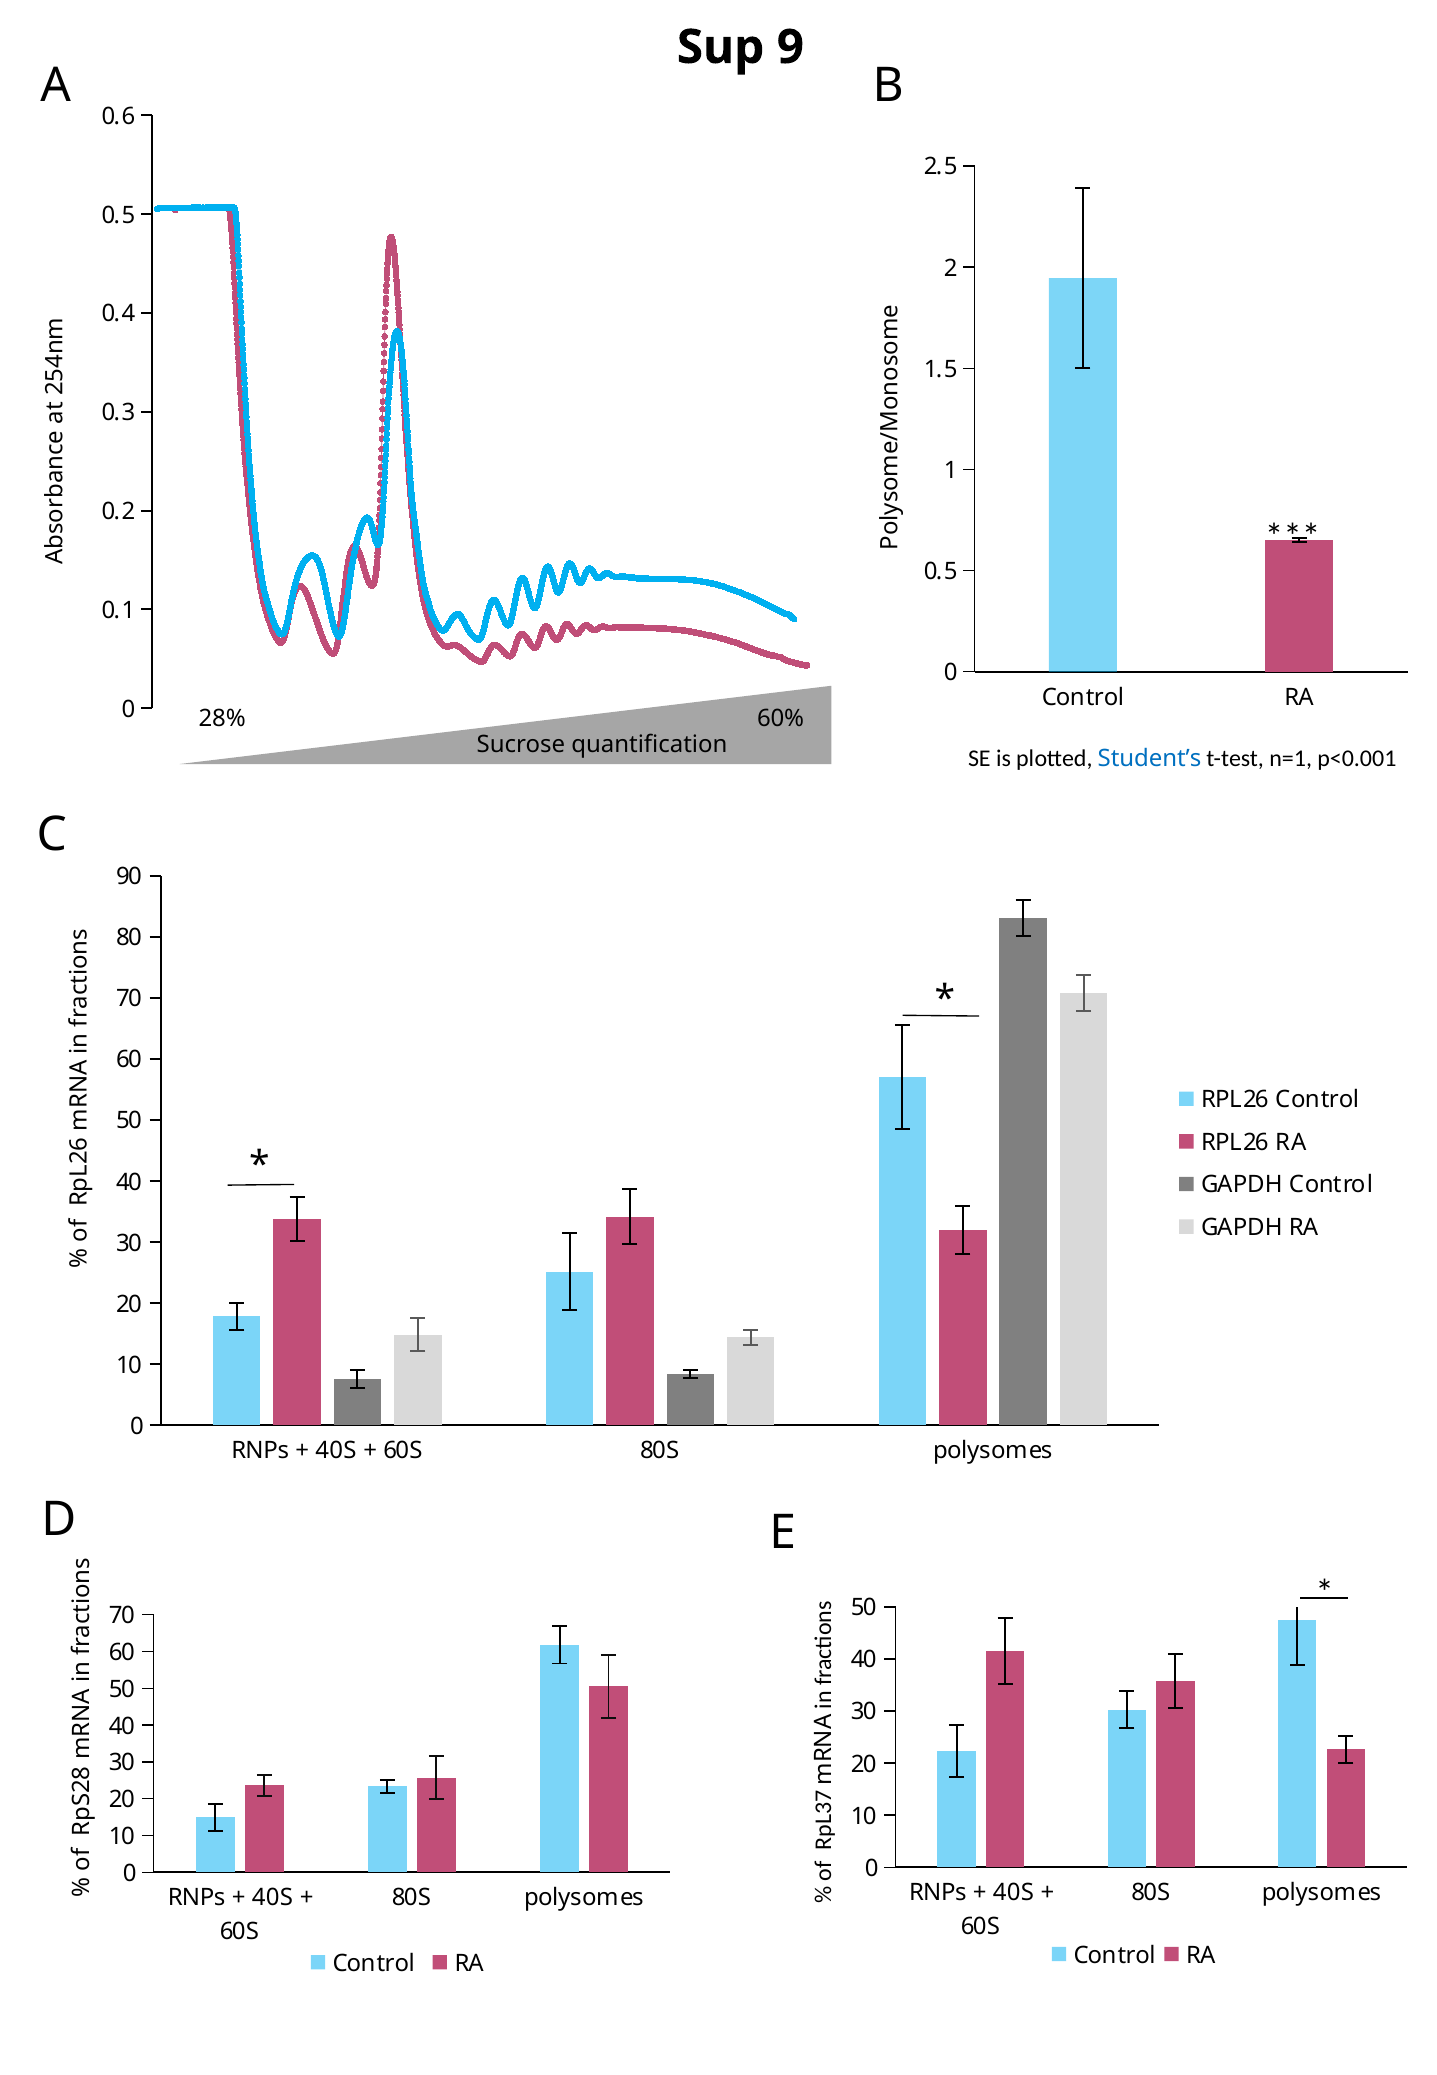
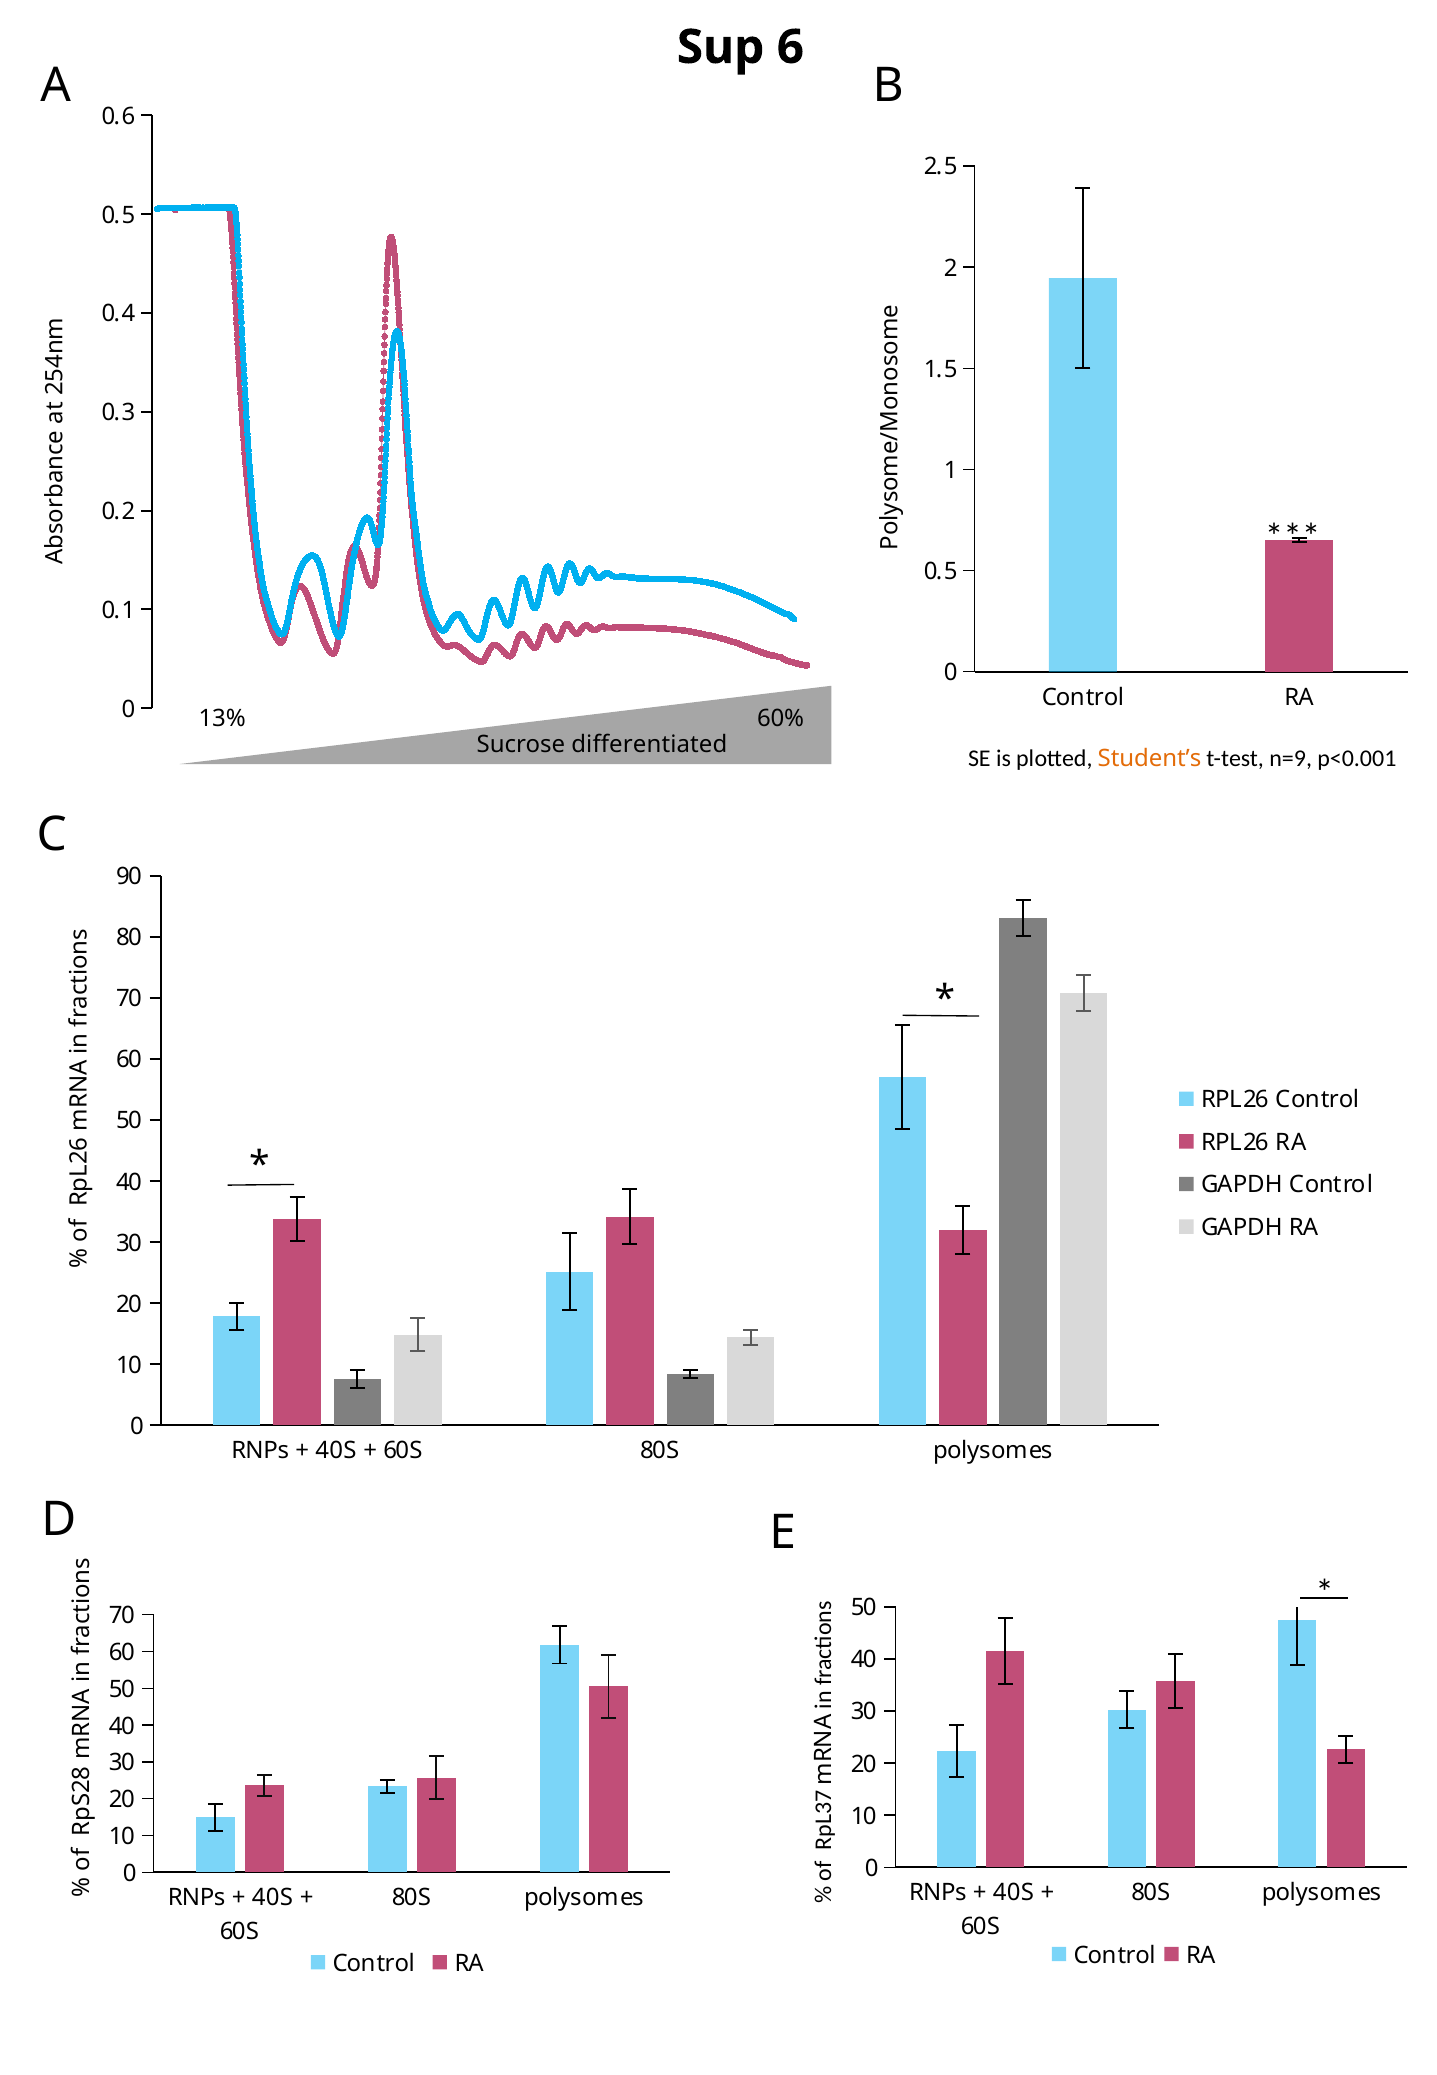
Sup 9: 9 -> 6
28%: 28% -> 13%
quantification: quantification -> differentiated
Student’s colour: blue -> orange
n=1: n=1 -> n=9
